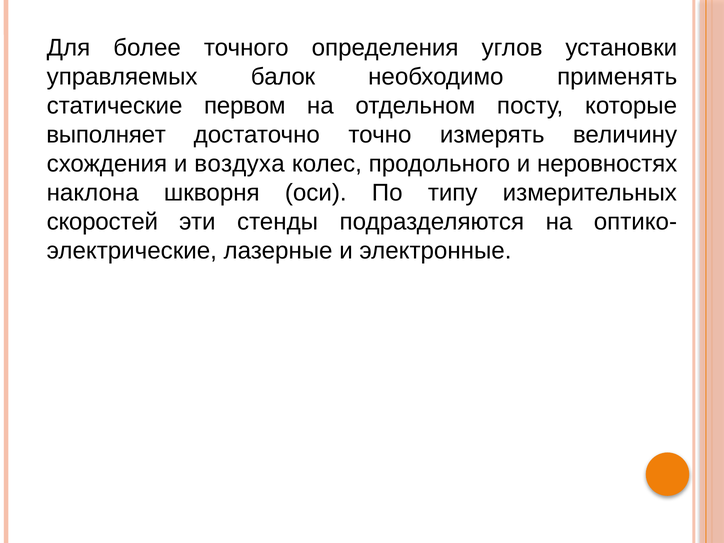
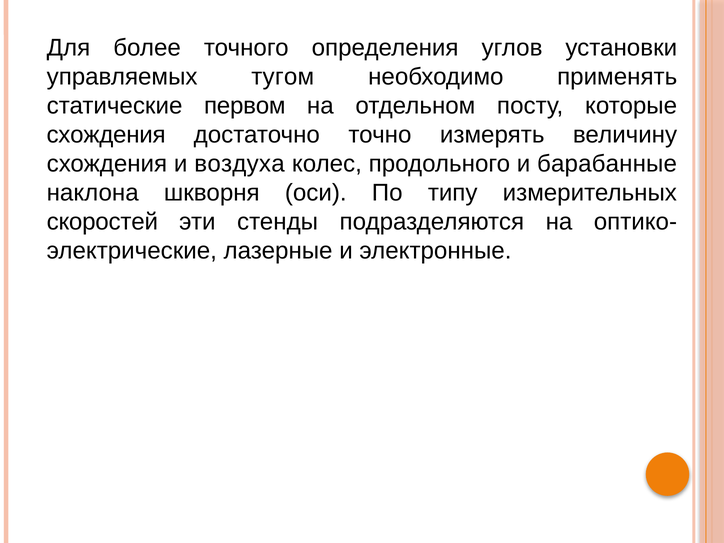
балок: балок -> тугом
выполняет at (106, 135): выполняет -> схождения
неровностях: неровностях -> барабанные
